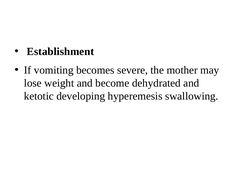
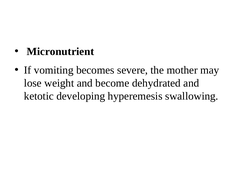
Establishment: Establishment -> Micronutrient
